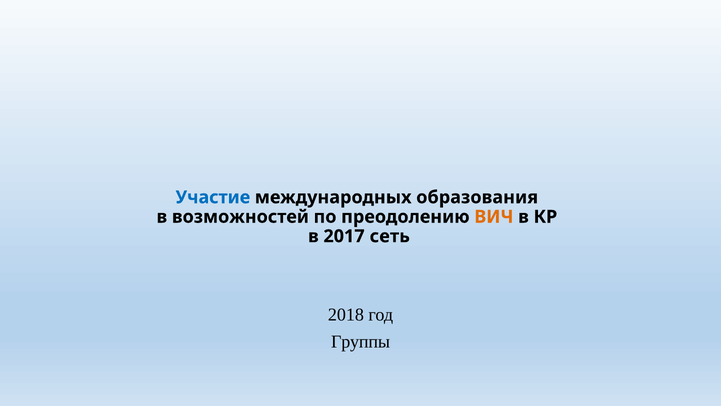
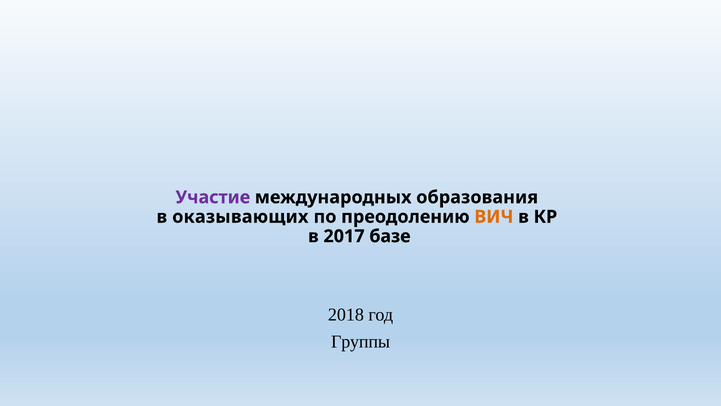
Участие colour: blue -> purple
возможностей: возможностей -> оказывающих
сеть: сеть -> базе
